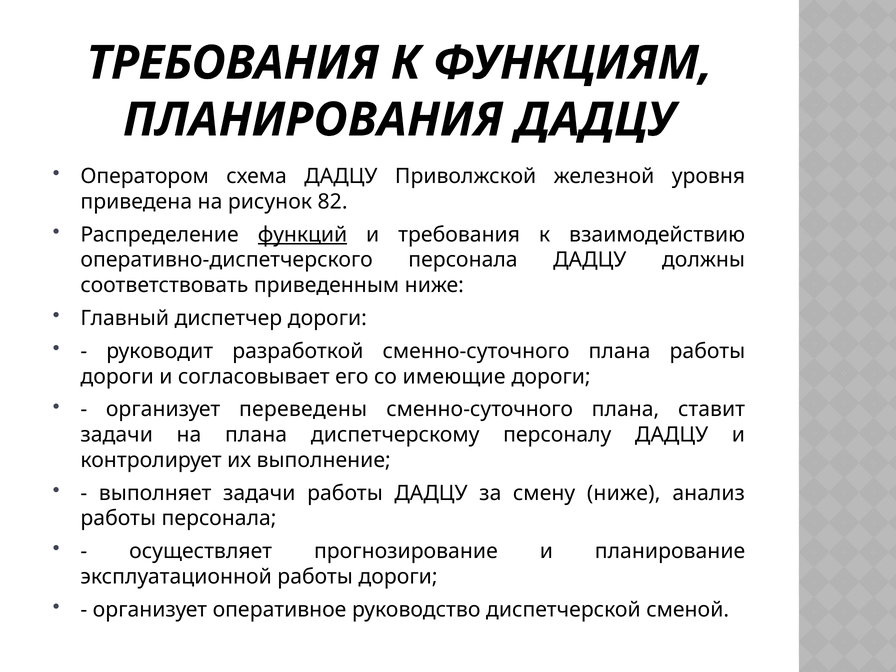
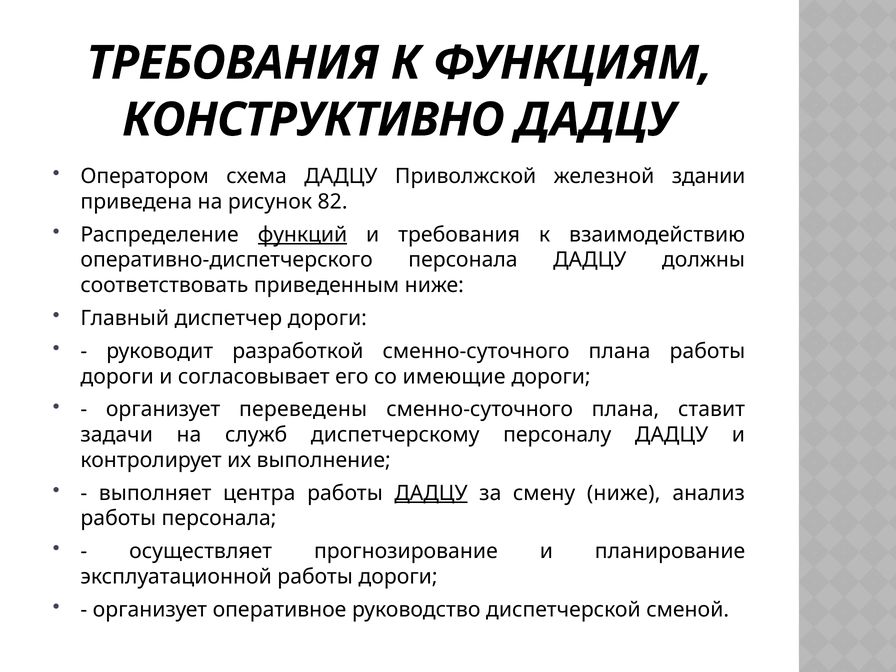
ПЛАНИРОВАНИЯ: ПЛАНИРОВАНИЯ -> КОНСТРУКТИВНО
уровня: уровня -> здании
на плана: плана -> служб
выполняет задачи: задачи -> центра
ДАДЦУ at (431, 493) underline: none -> present
